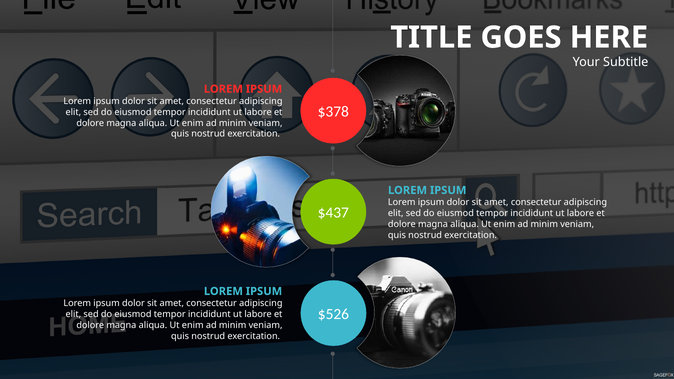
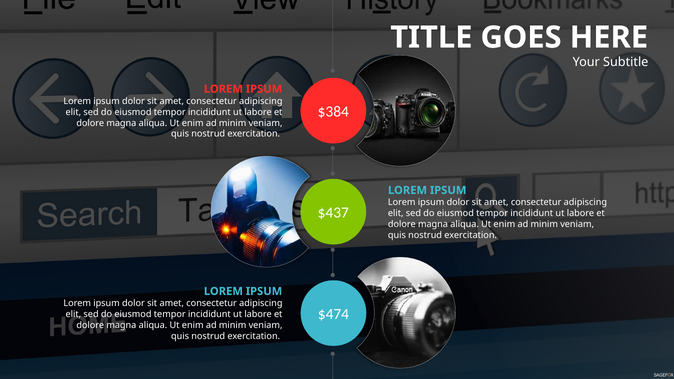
$378: $378 -> $384
$526: $526 -> $474
